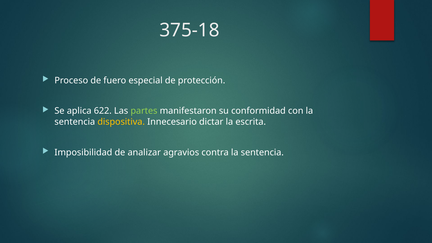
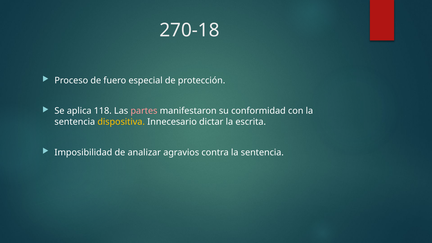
375-18: 375-18 -> 270-18
622: 622 -> 118
partes colour: light green -> pink
